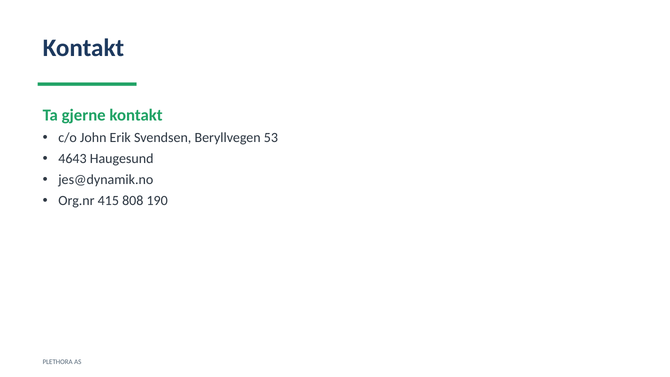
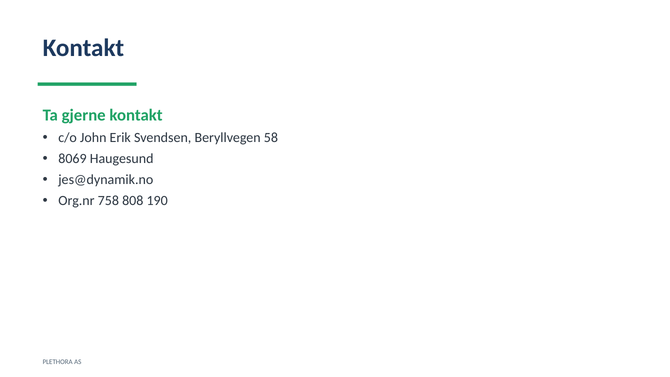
53: 53 -> 58
4643: 4643 -> 8069
415: 415 -> 758
